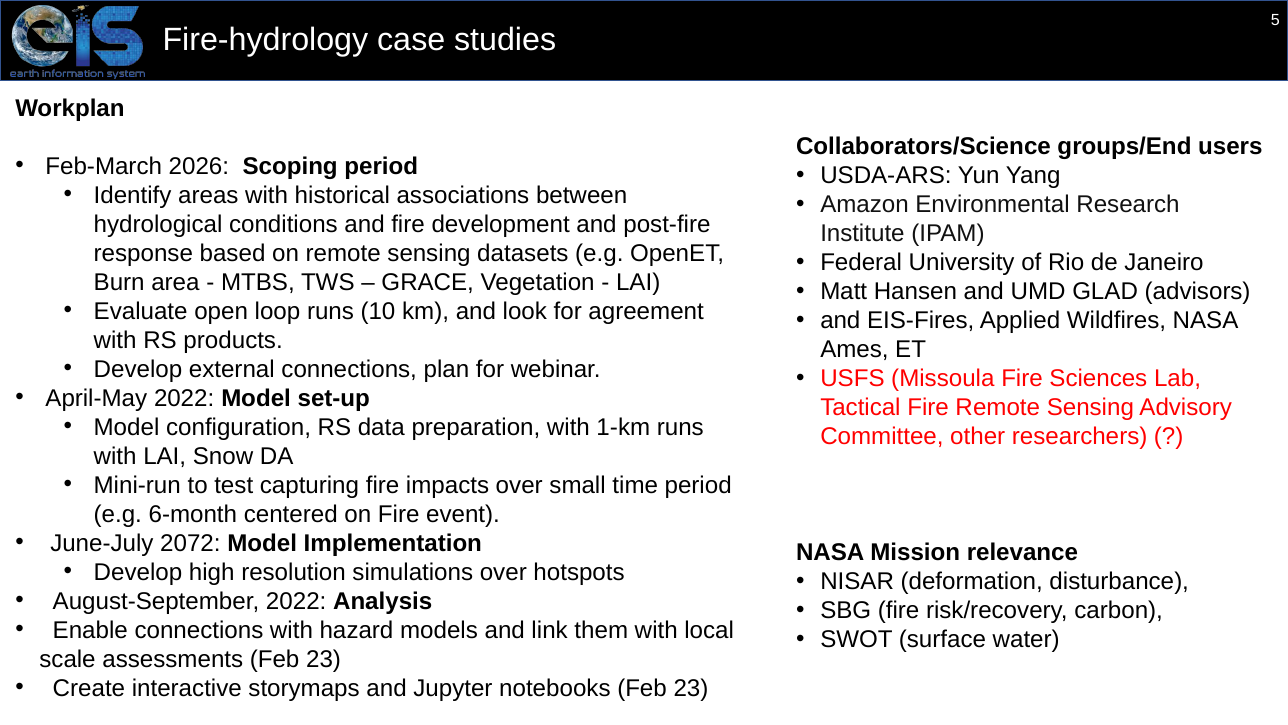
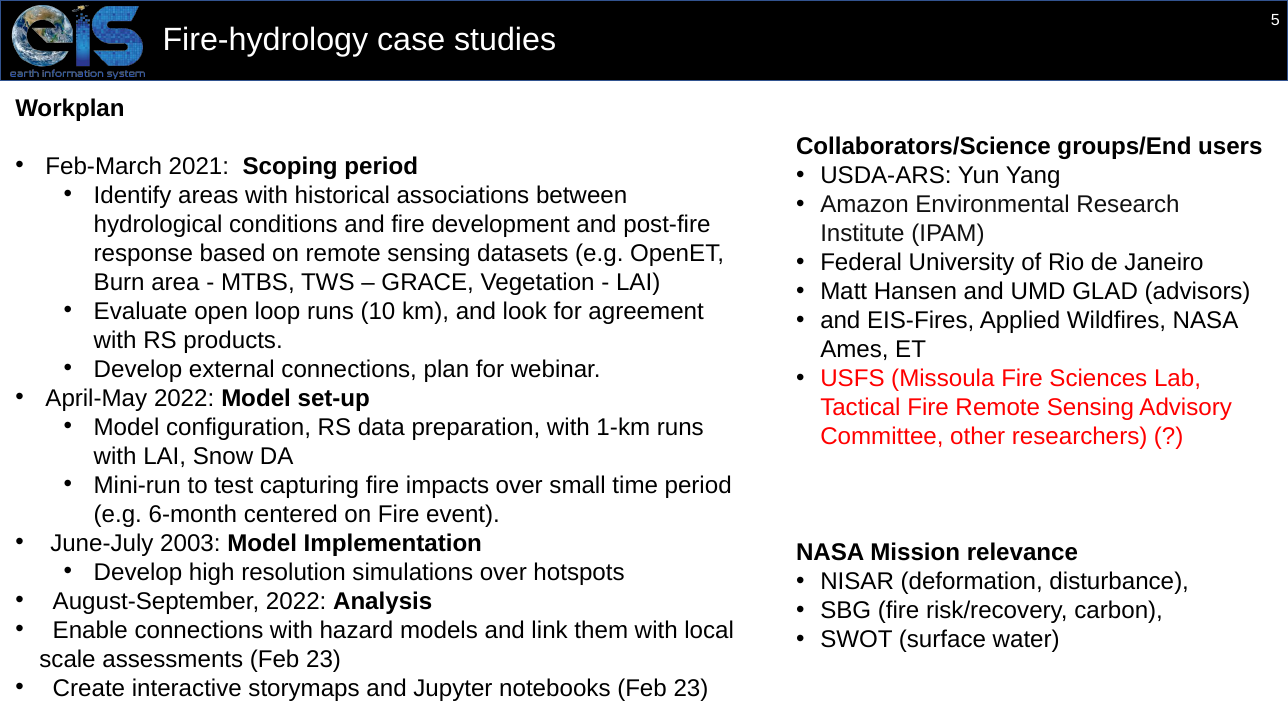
2026: 2026 -> 2021
2072: 2072 -> 2003
